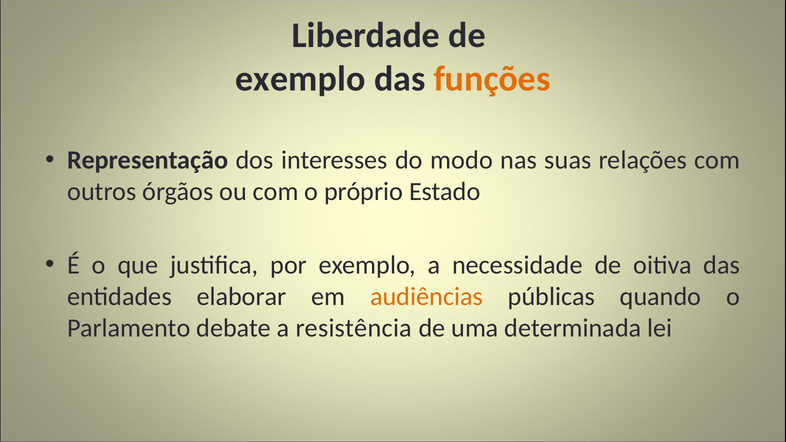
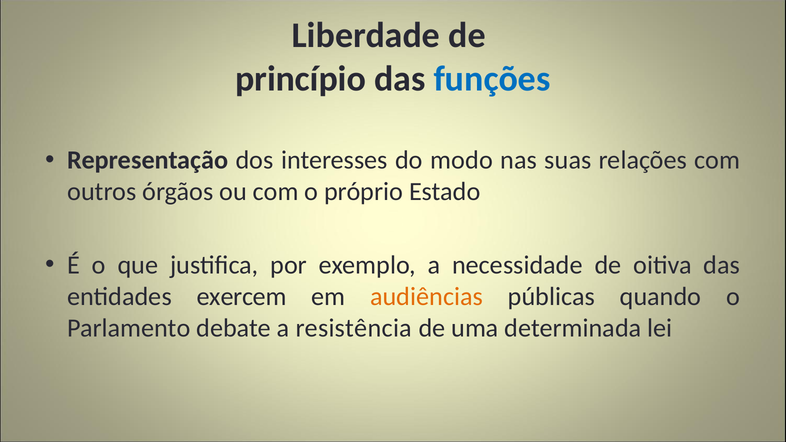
exemplo at (300, 79): exemplo -> princípio
funções colour: orange -> blue
elaborar: elaborar -> exercem
